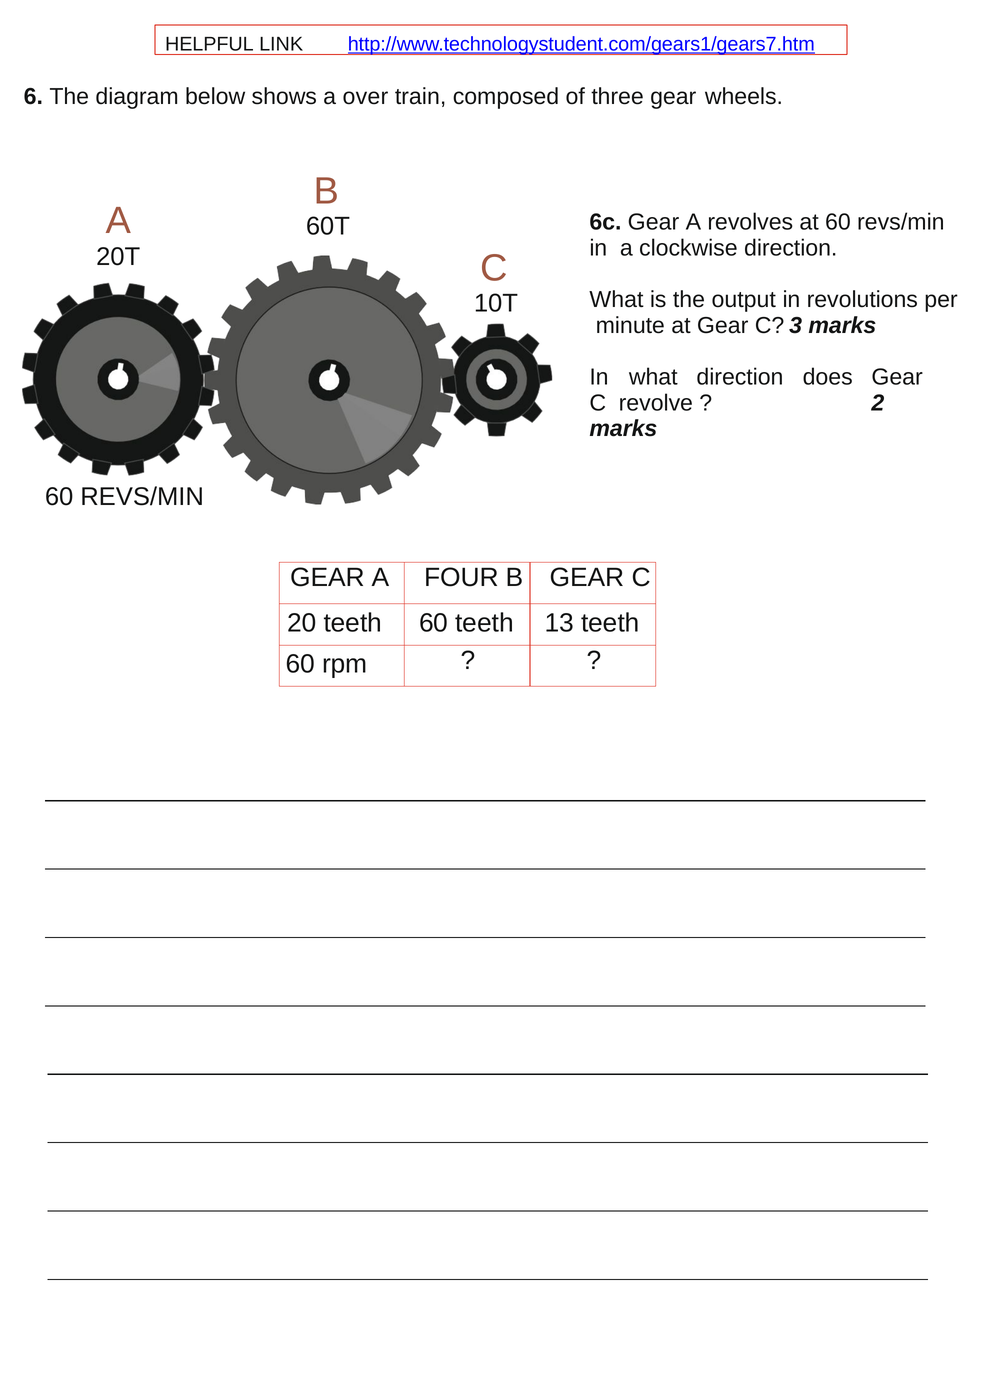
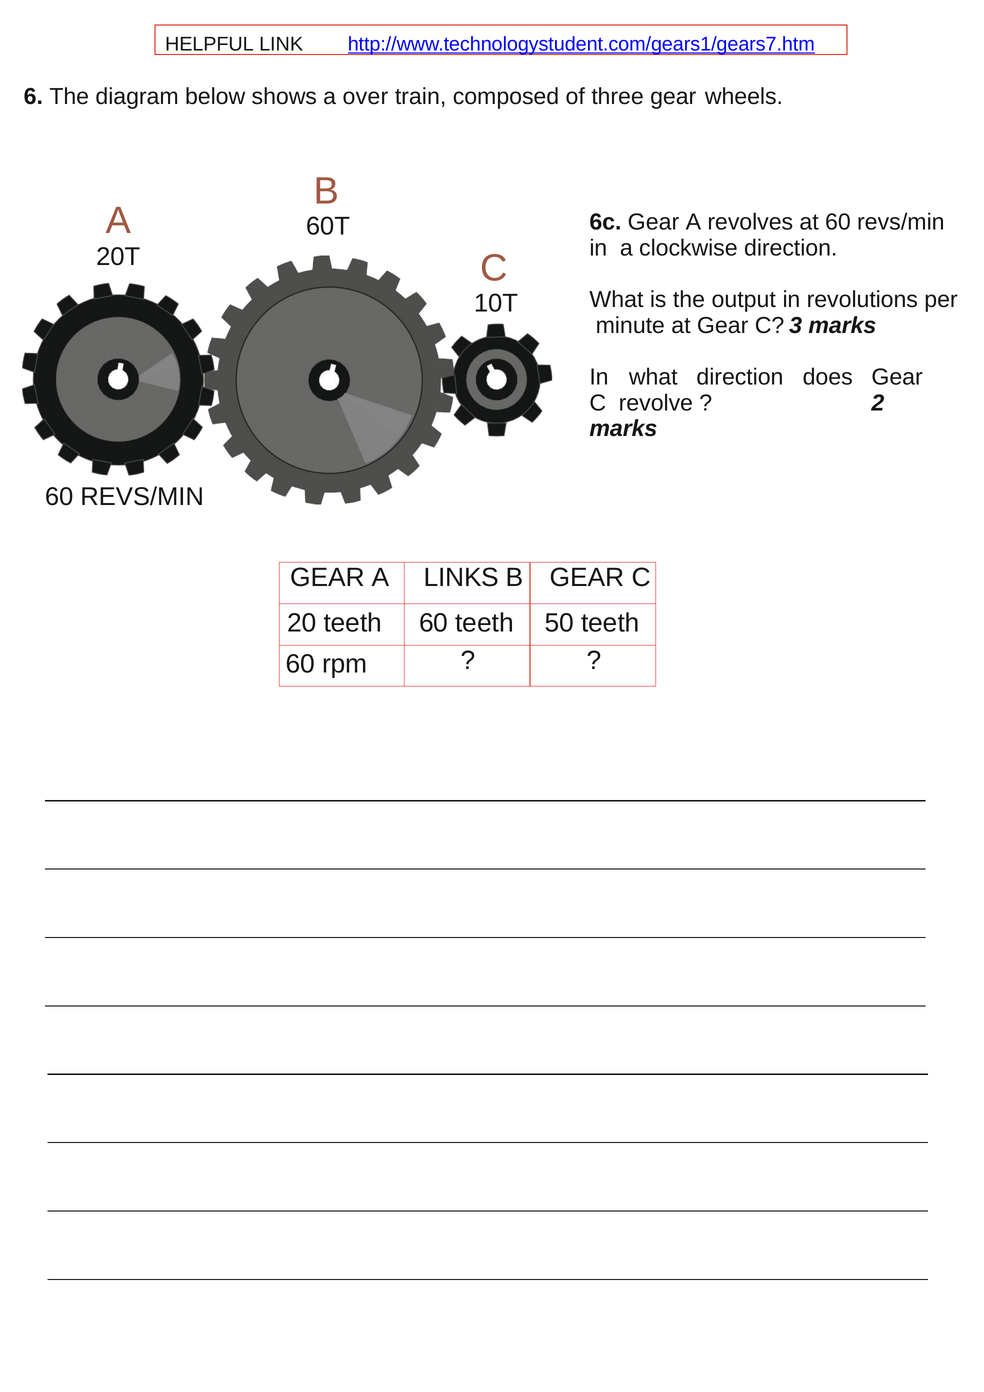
FOUR: FOUR -> LINKS
13: 13 -> 50
